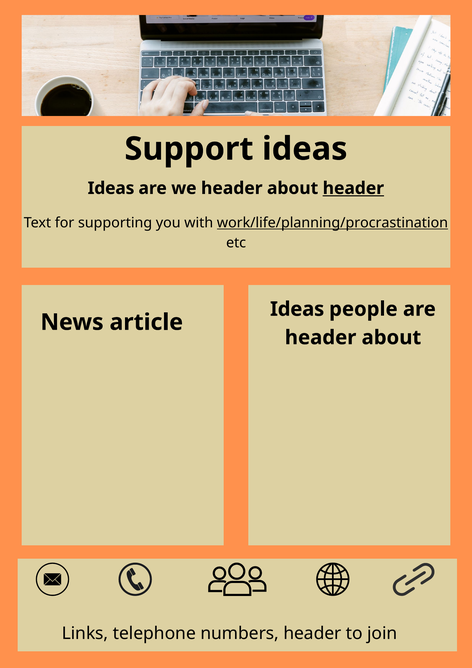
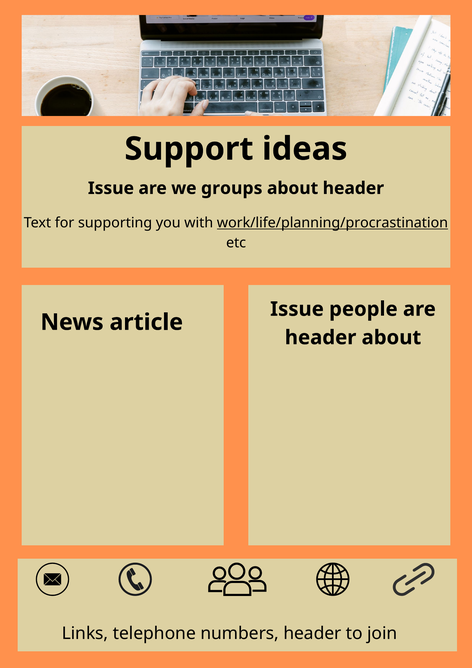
Ideas at (111, 188): Ideas -> Issue
we header: header -> groups
header at (353, 188) underline: present -> none
Ideas at (297, 309): Ideas -> Issue
